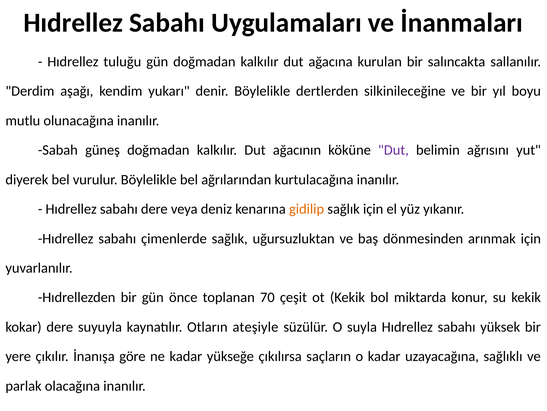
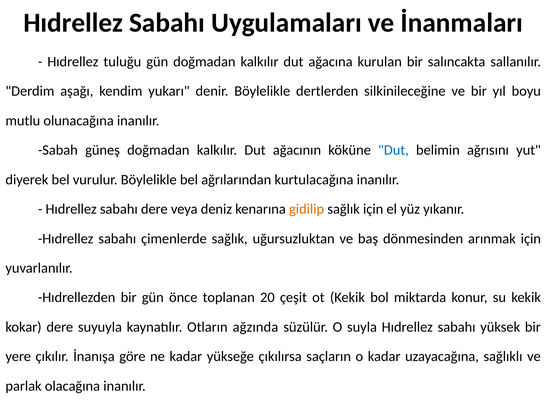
Dut at (393, 150) colour: purple -> blue
70: 70 -> 20
ateşiyle: ateşiyle -> ağzında
